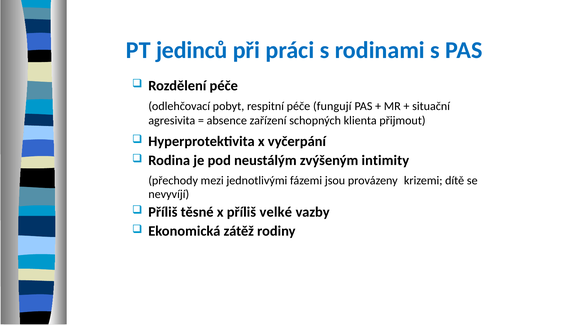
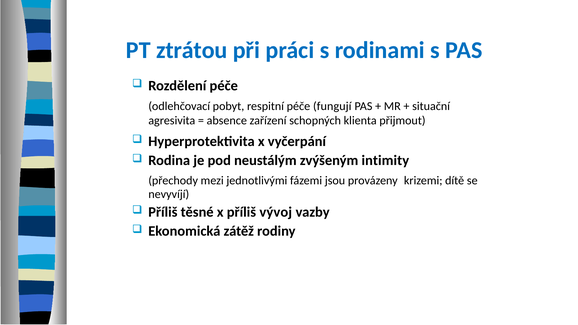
jedinců: jedinců -> ztrátou
velké: velké -> vývoj
